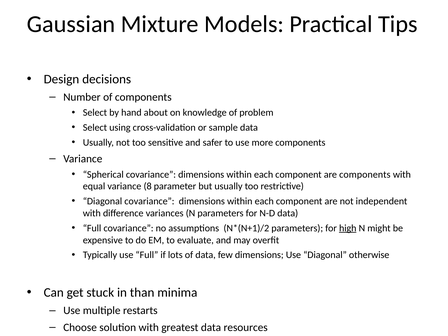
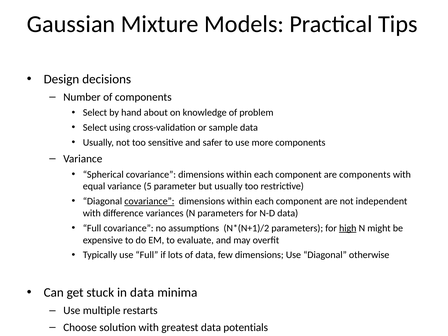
8: 8 -> 5
covariance at (149, 201) underline: none -> present
in than: than -> data
resources: resources -> potentials
